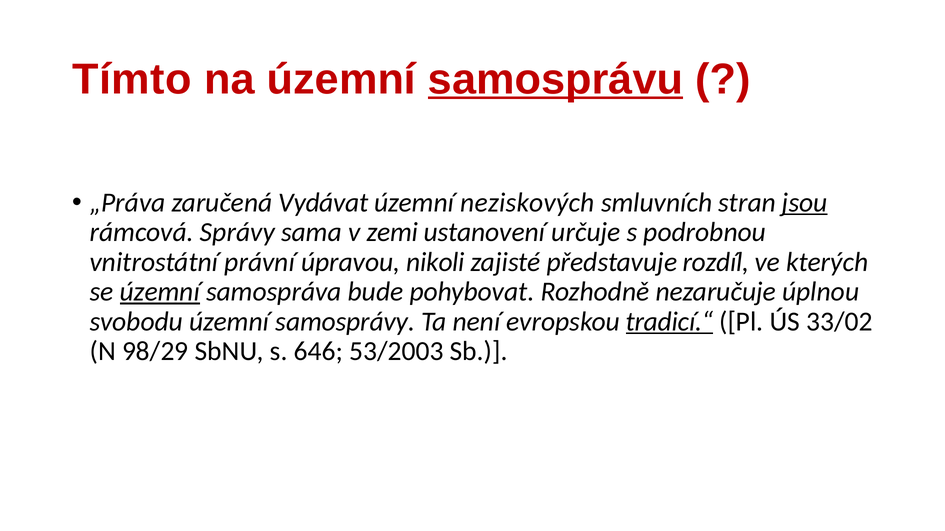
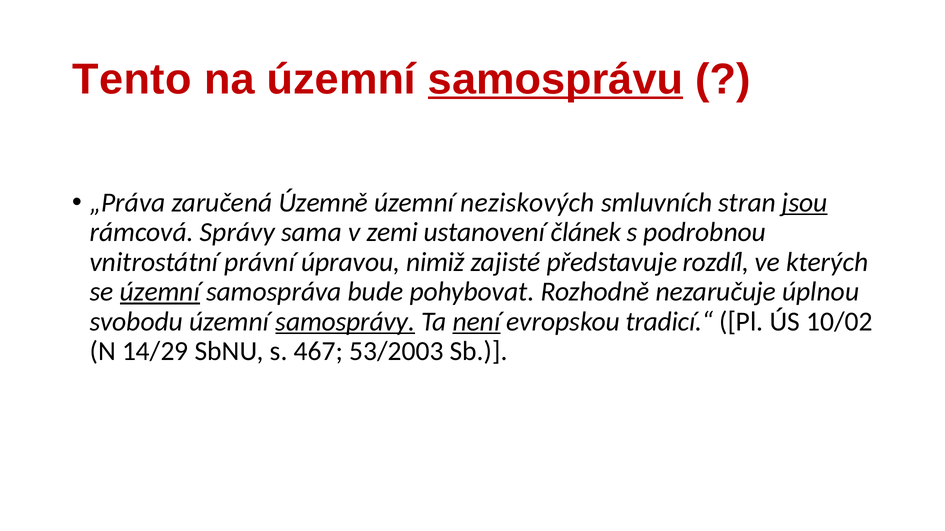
Tímto: Tímto -> Tento
Vydávat: Vydávat -> Územně
určuje: určuje -> článek
nikoli: nikoli -> nimiž
samosprávy underline: none -> present
není underline: none -> present
tradicí.“ underline: present -> none
33/02: 33/02 -> 10/02
98/29: 98/29 -> 14/29
646: 646 -> 467
